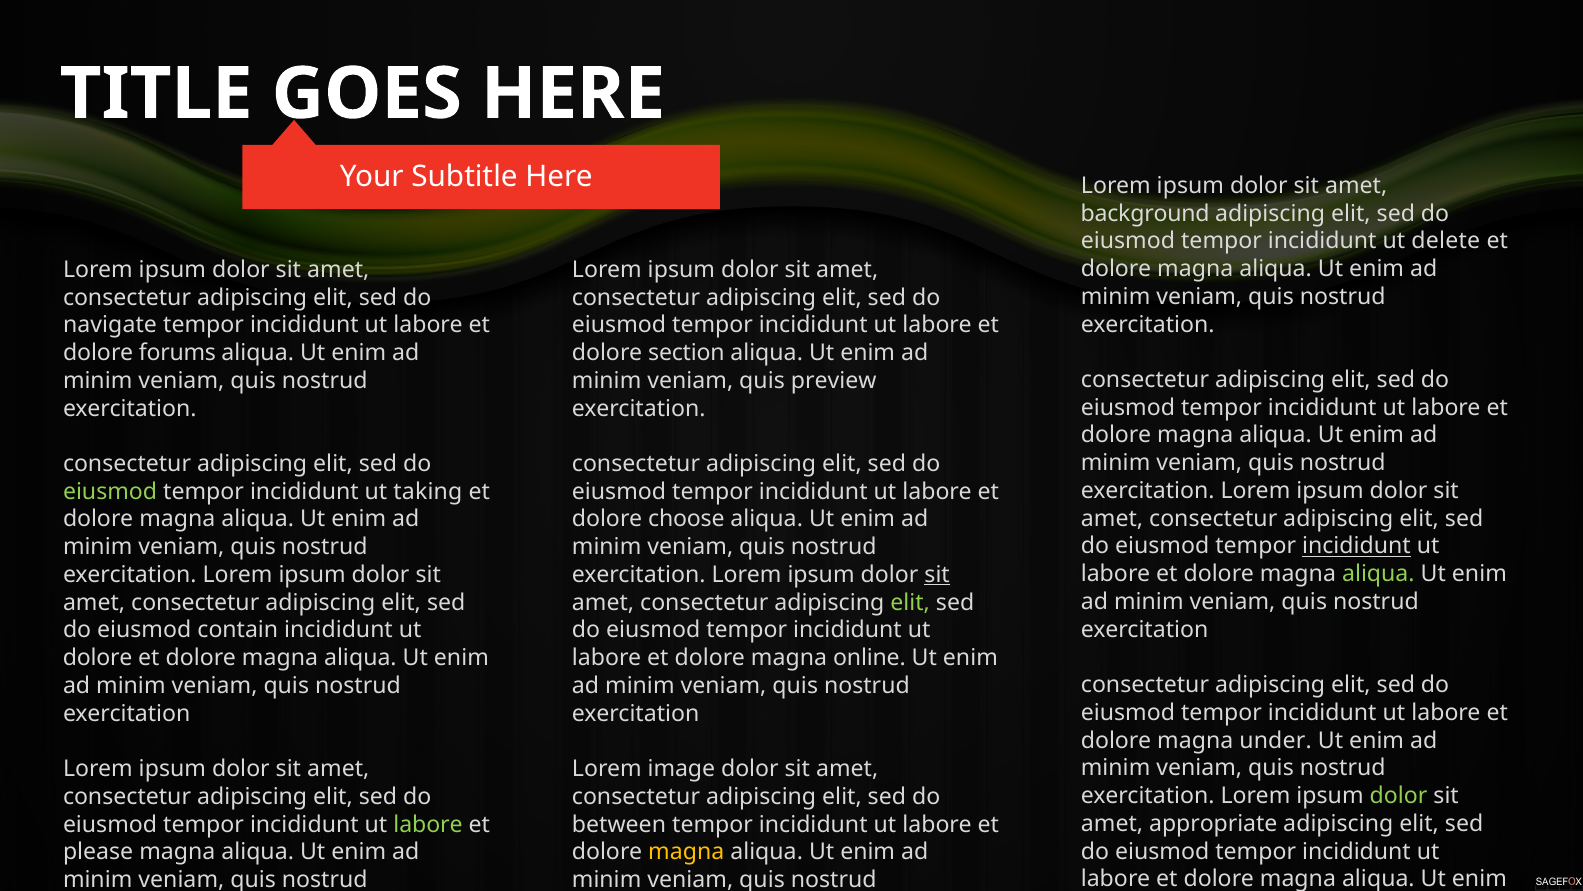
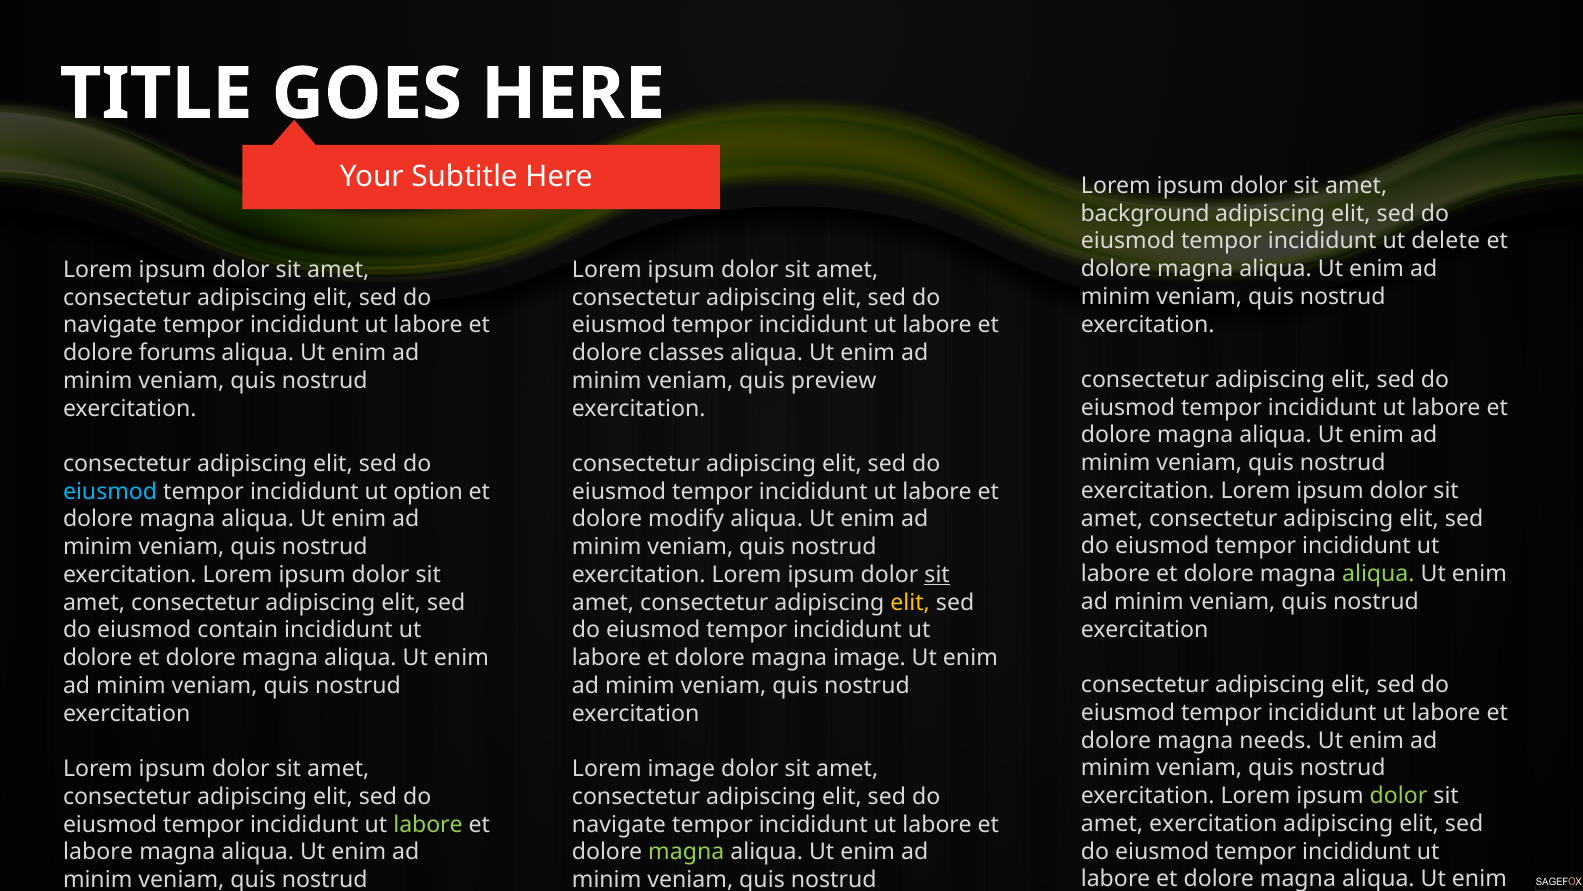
section: section -> classes
eiusmod at (110, 491) colour: light green -> light blue
taking: taking -> option
choose: choose -> modify
incididunt at (1356, 546) underline: present -> none
elit at (910, 602) colour: light green -> yellow
magna online: online -> image
under: under -> needs
amet appropriate: appropriate -> exercitation
between at (619, 824): between -> navigate
please at (98, 852): please -> labore
magna at (686, 852) colour: yellow -> light green
